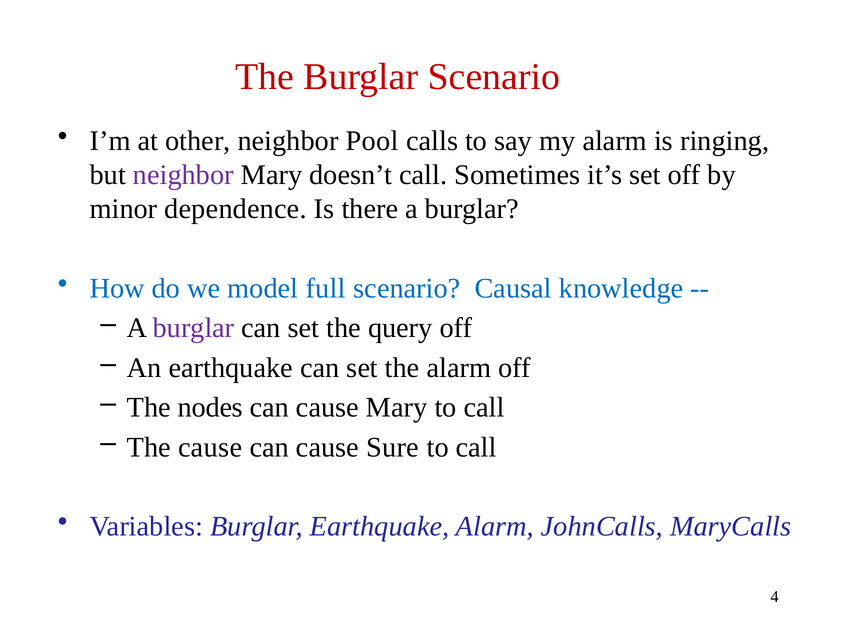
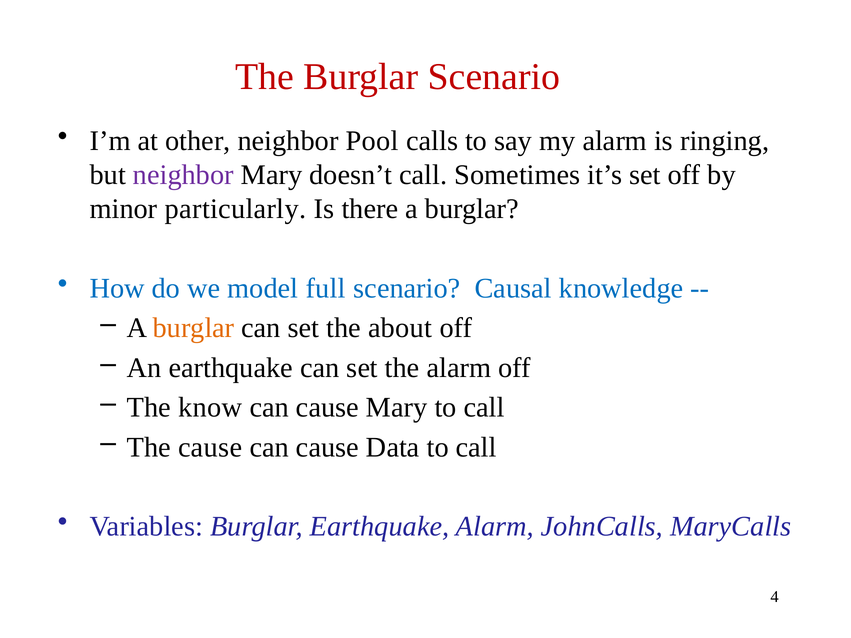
dependence: dependence -> particularly
burglar at (194, 328) colour: purple -> orange
query: query -> about
nodes: nodes -> know
Sure: Sure -> Data
